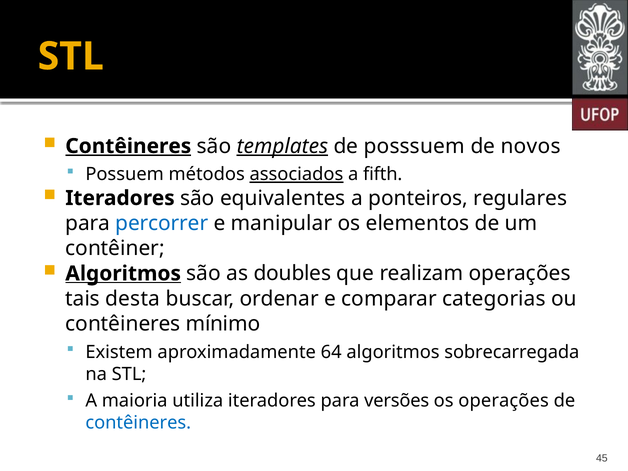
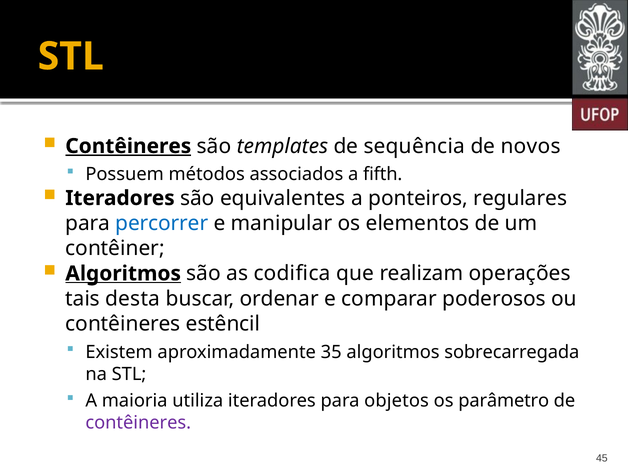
templates underline: present -> none
posssuem: posssuem -> sequência
associados underline: present -> none
doubles: doubles -> codifica
categorias: categorias -> poderosos
mínimo: mínimo -> estêncil
64: 64 -> 35
versões: versões -> objetos
os operações: operações -> parâmetro
contêineres at (138, 423) colour: blue -> purple
